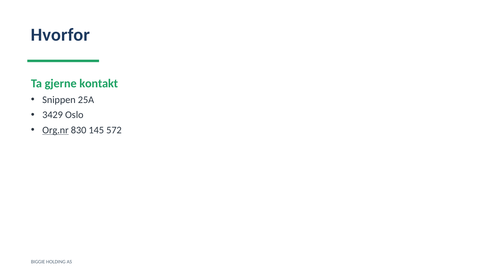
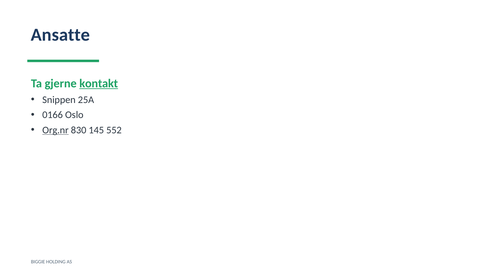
Hvorfor: Hvorfor -> Ansatte
kontakt underline: none -> present
3429: 3429 -> 0166
572: 572 -> 552
